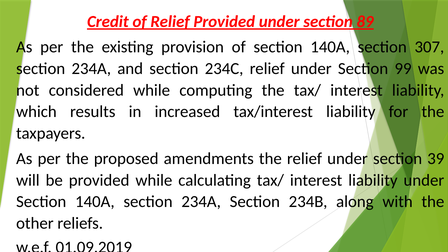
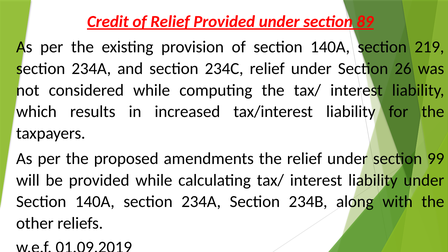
307: 307 -> 219
99: 99 -> 26
39: 39 -> 99
